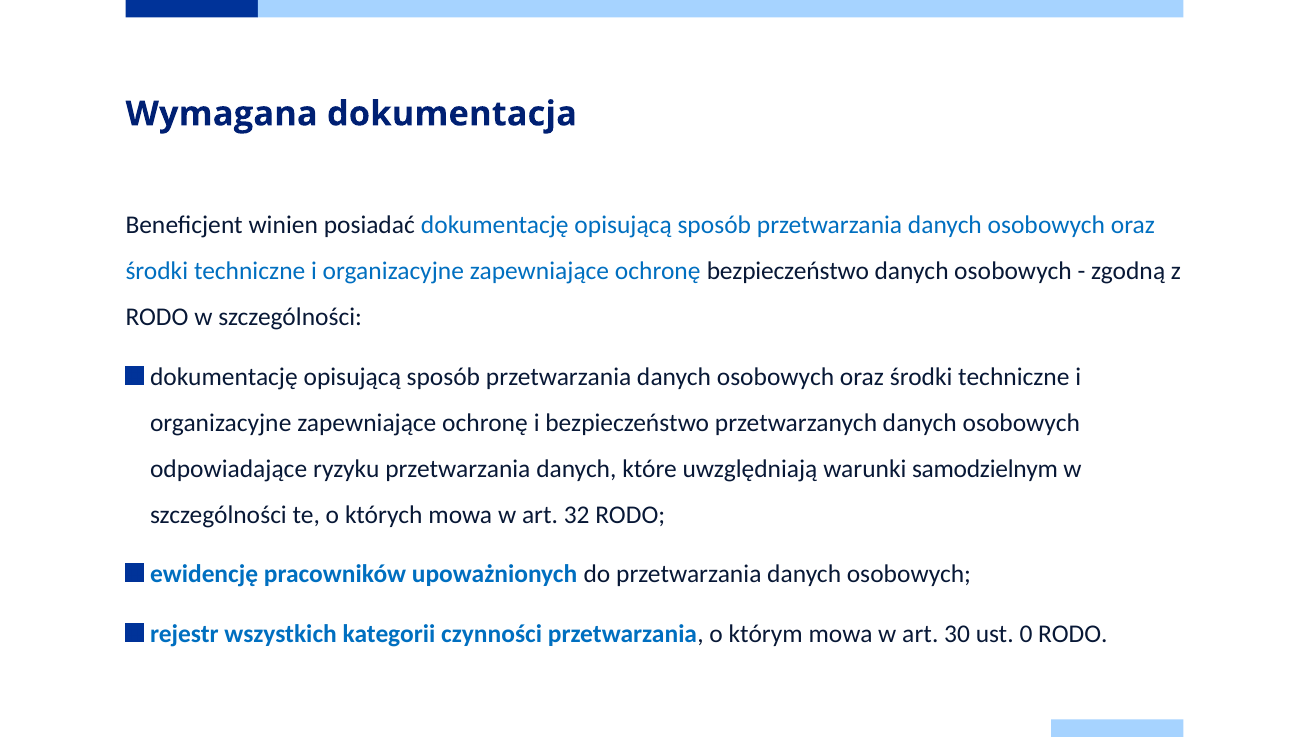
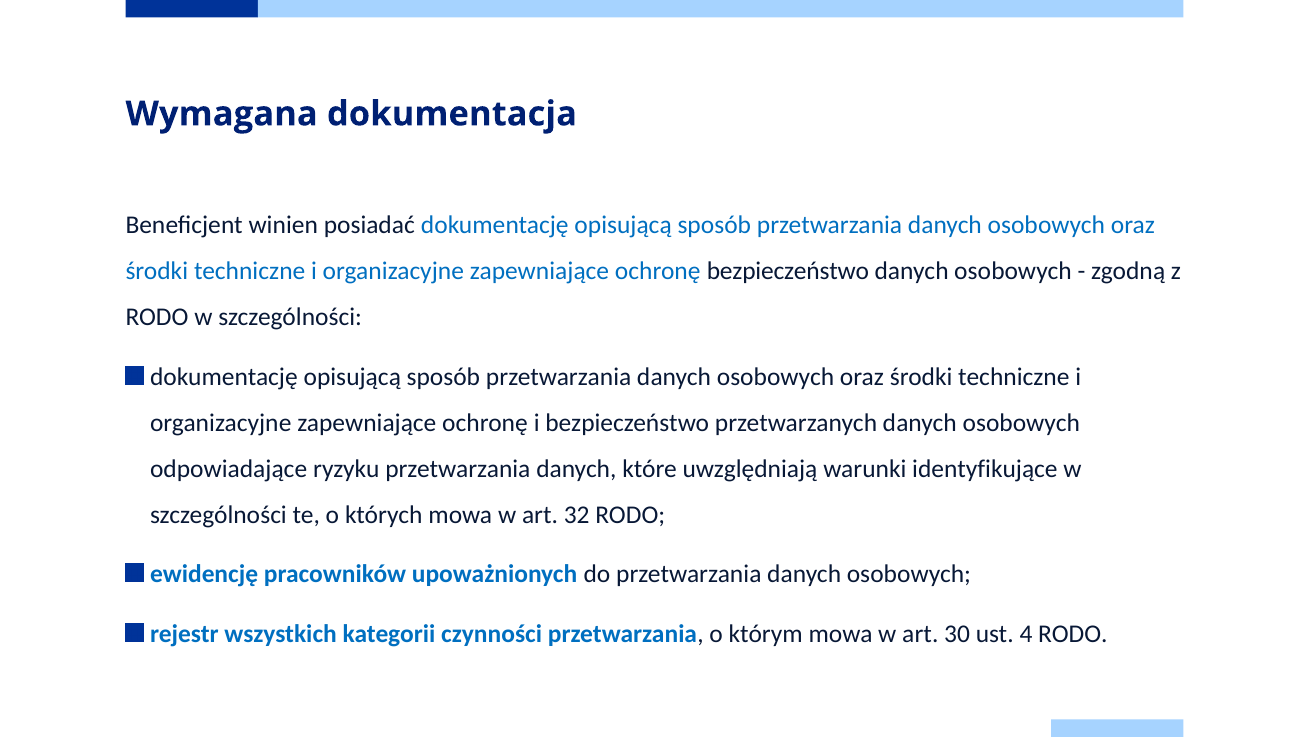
samodzielnym: samodzielnym -> identyfikujące
0: 0 -> 4
